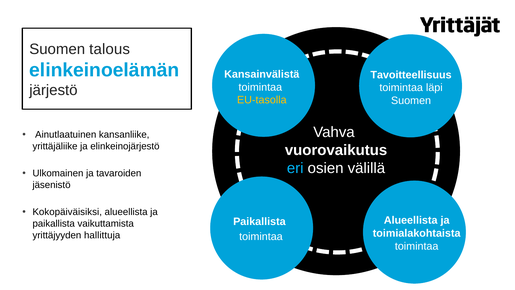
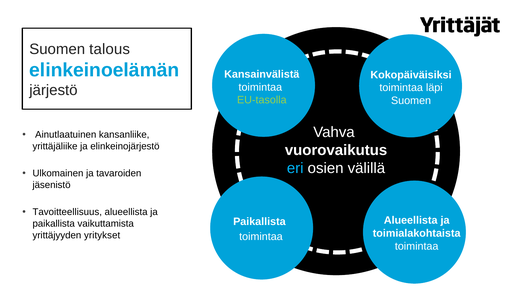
Tavoitteellisuus: Tavoitteellisuus -> Kokopäiväisiksi
EU-tasolla colour: yellow -> light green
Kokopäiväisiksi: Kokopäiväisiksi -> Tavoitteellisuus
hallittuja: hallittuja -> yritykset
